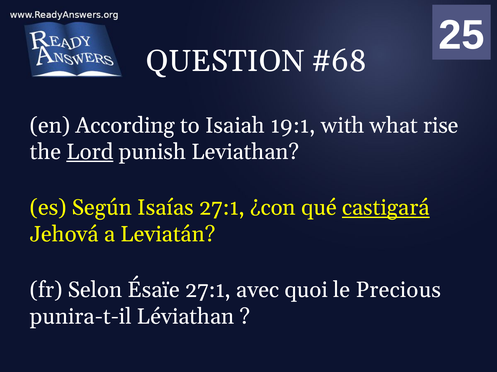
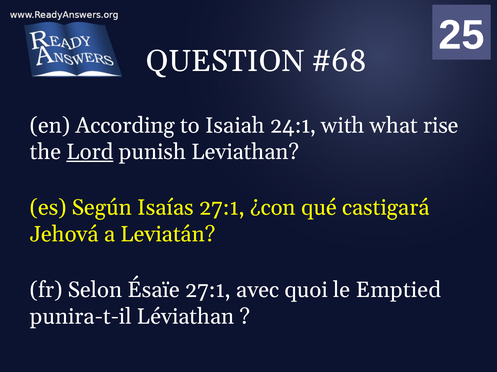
19:1: 19:1 -> 24:1
castigará underline: present -> none
Precious: Precious -> Emptied
